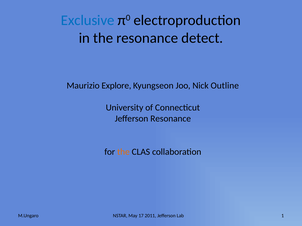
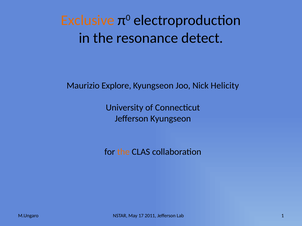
Exclusive colour: blue -> orange
Outline: Outline -> Helicity
Jefferson Resonance: Resonance -> Kyungseon
